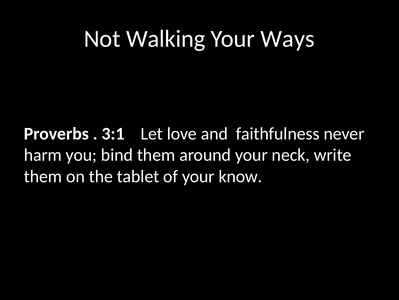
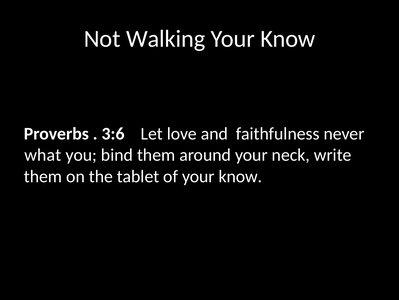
Ways at (288, 39): Ways -> Know
3:1: 3:1 -> 3:6
harm: harm -> what
